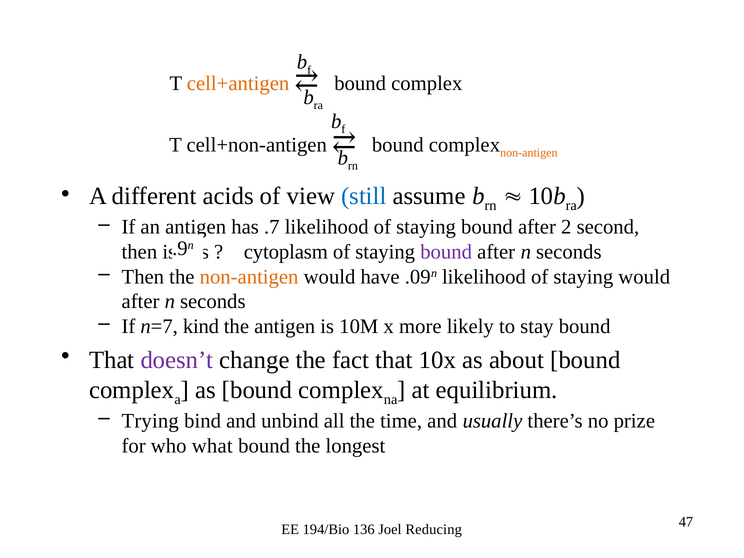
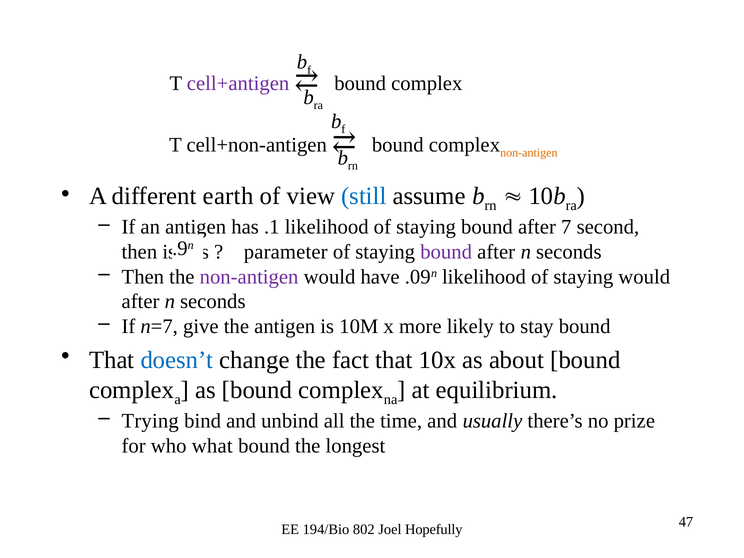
cell+antigen colour: orange -> purple
acids: acids -> earth
.7: .7 -> .1
2: 2 -> 7
cytoplasm: cytoplasm -> parameter
non-antigen at (249, 277) colour: orange -> purple
kind: kind -> give
doesn’t colour: purple -> blue
136: 136 -> 802
Reducing: Reducing -> Hopefully
